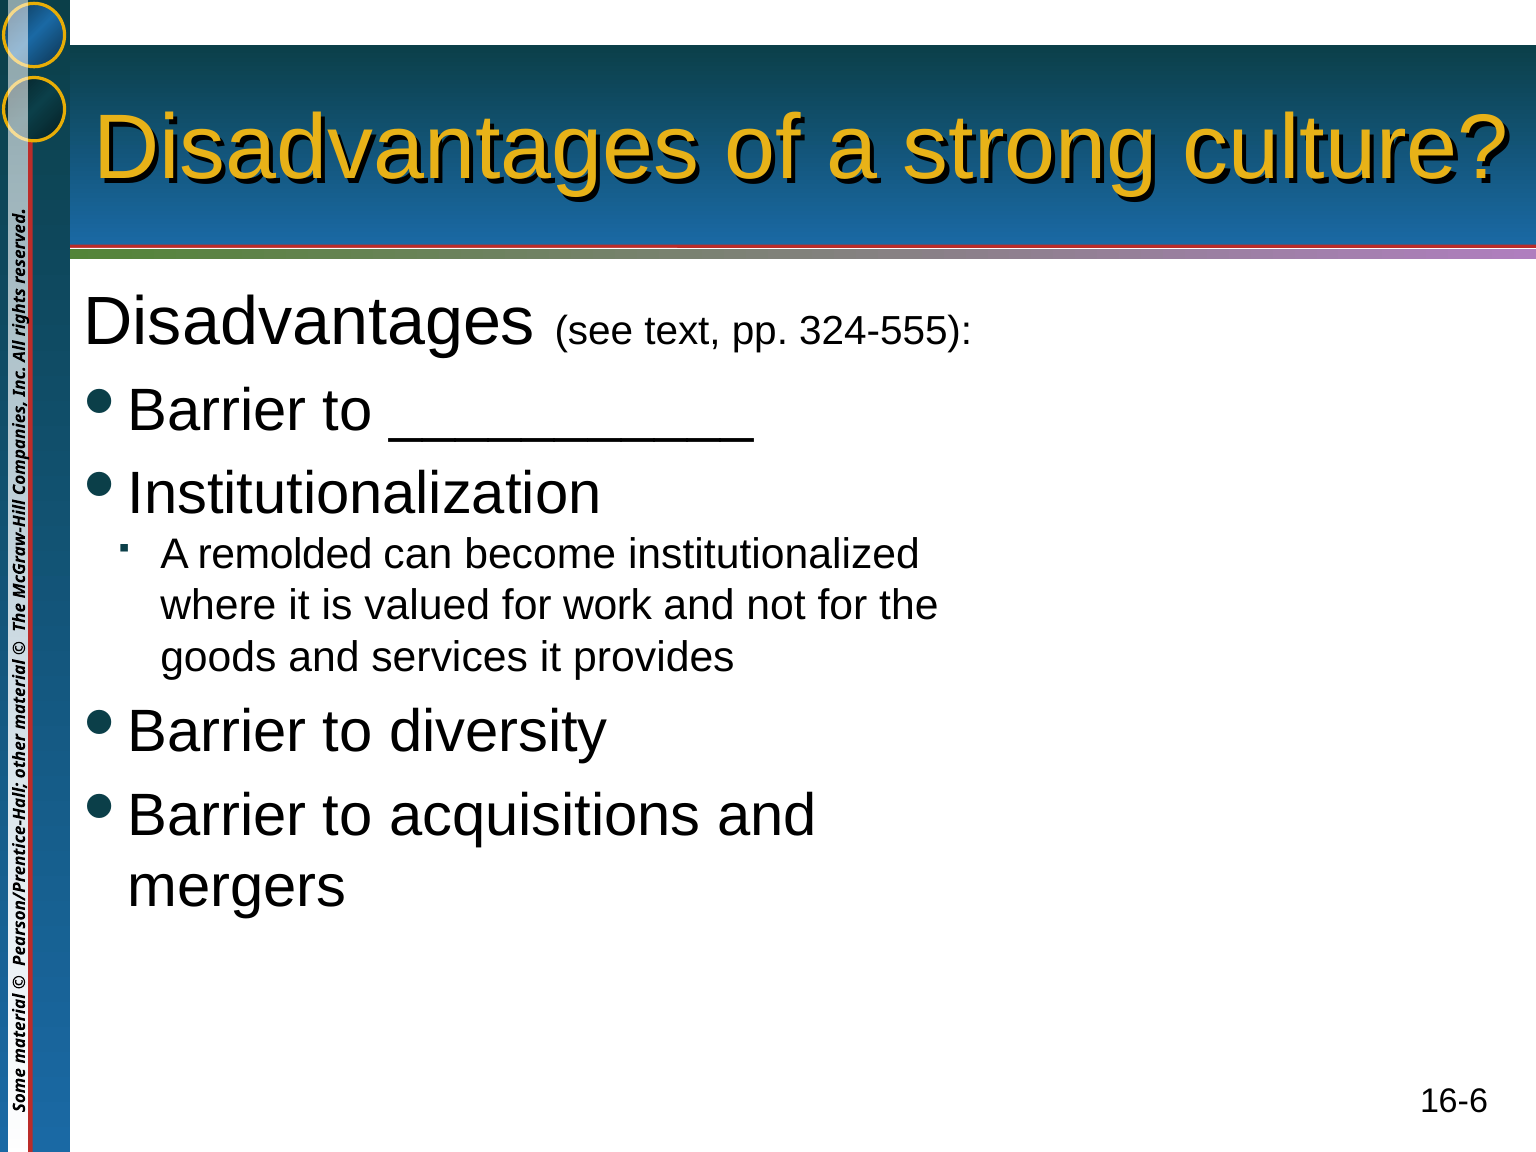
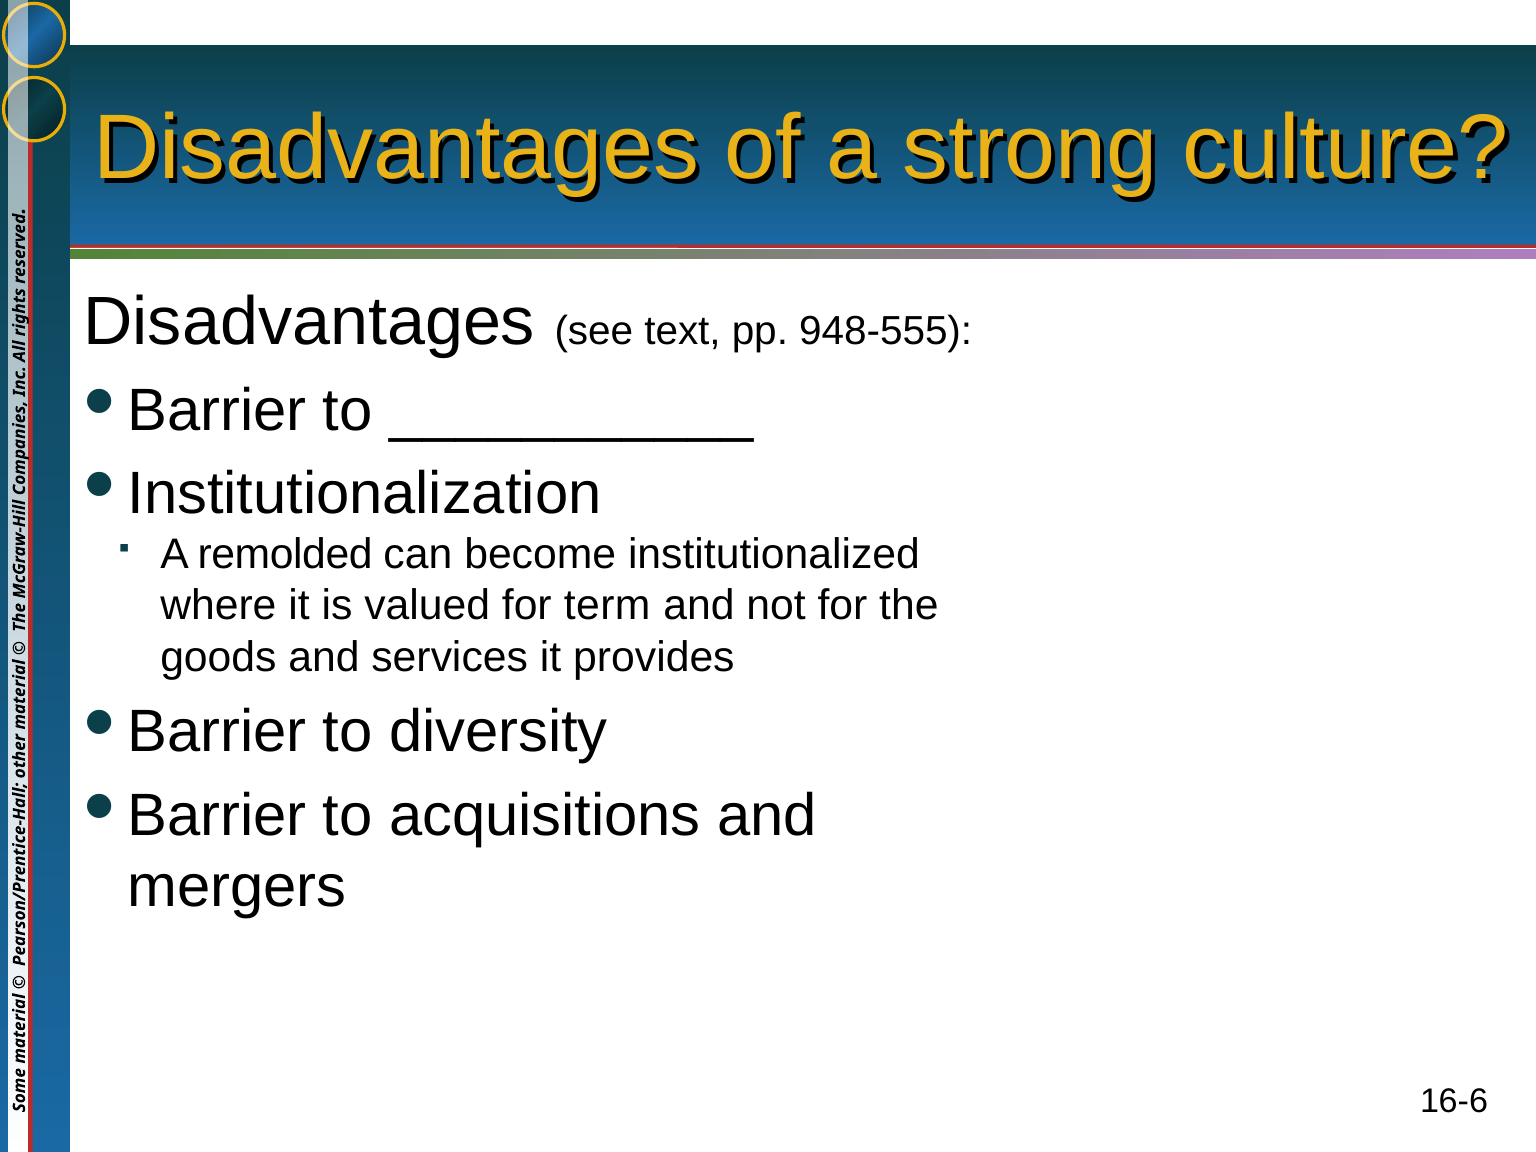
324-555: 324-555 -> 948-555
work: work -> term
